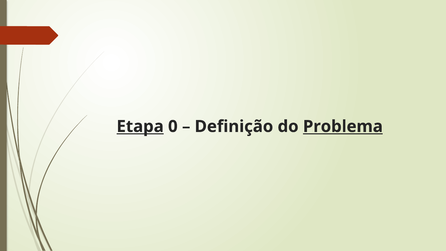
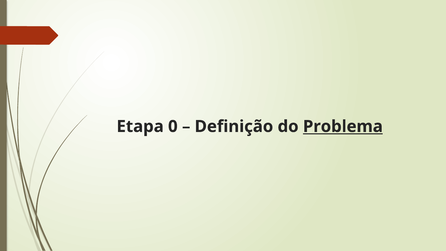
Etapa underline: present -> none
